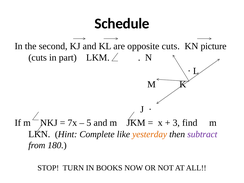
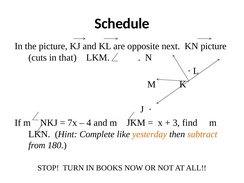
the second: second -> picture
opposite cuts: cuts -> next
part: part -> that
5: 5 -> 4
subtract colour: purple -> orange
